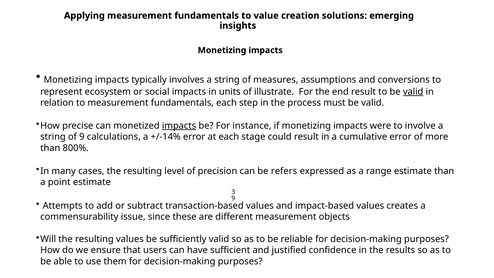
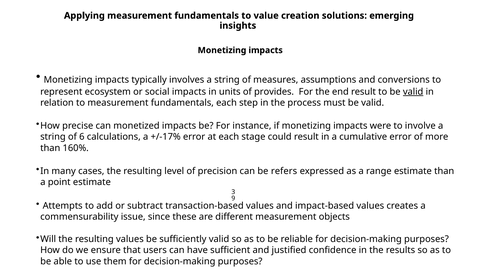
illustrate: illustrate -> provides
impacts at (179, 126) underline: present -> none
of 9: 9 -> 6
+/-14%: +/-14% -> +/-17%
800%: 800% -> 160%
